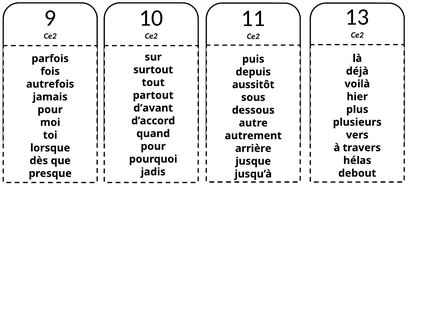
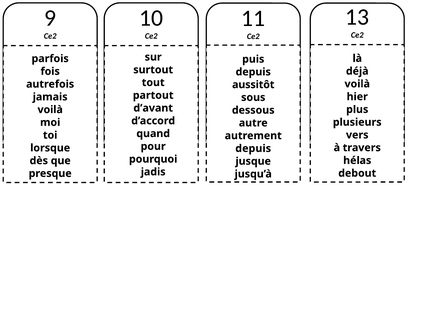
pour at (50, 110): pour -> voilà
arrière at (253, 149): arrière -> depuis
